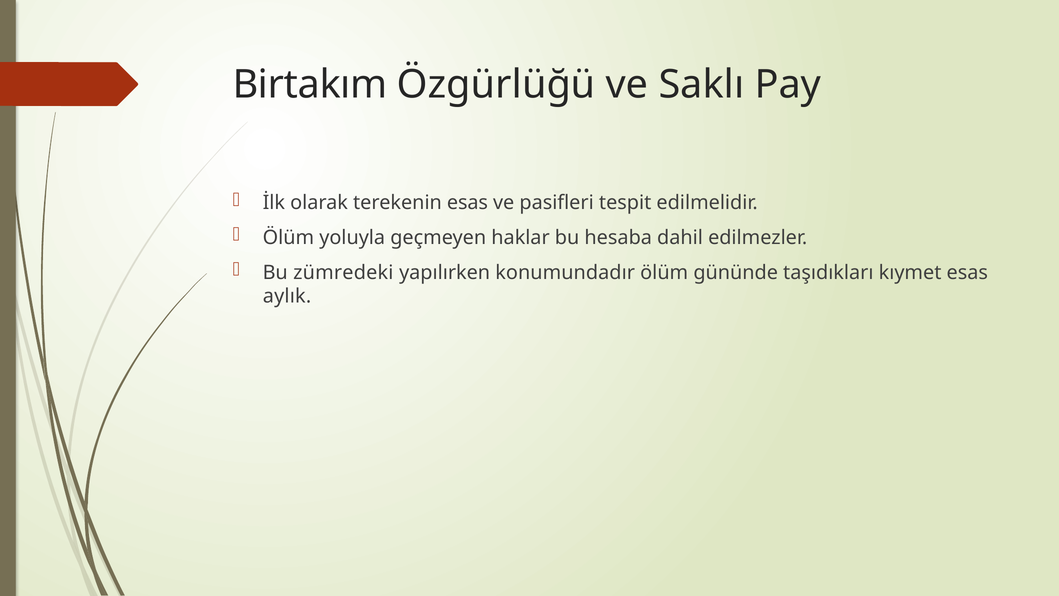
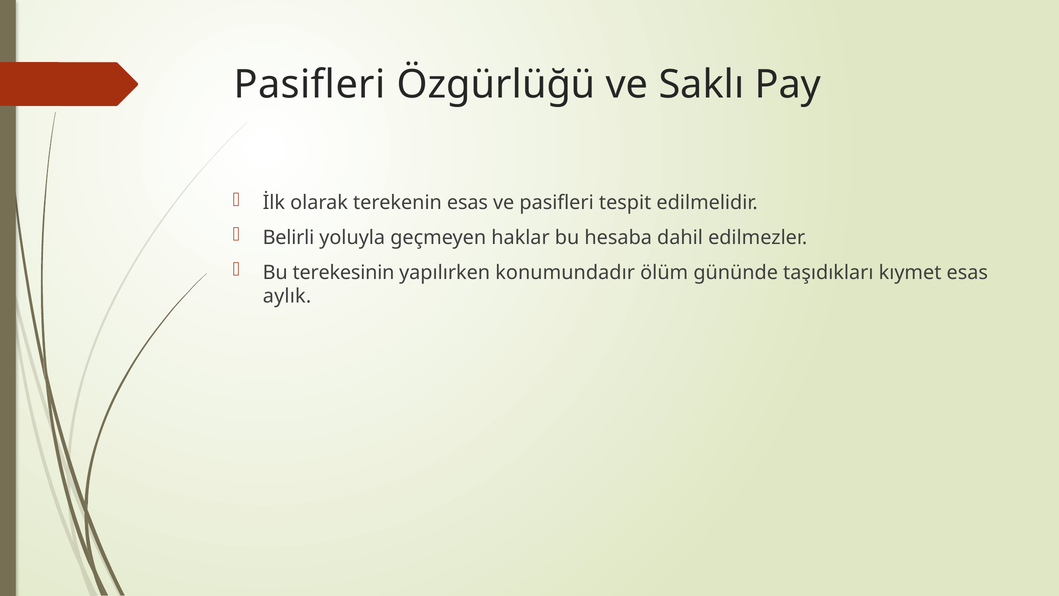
Birtakım at (310, 85): Birtakım -> Pasifleri
Ölüm at (288, 237): Ölüm -> Belirli
zümredeki: zümredeki -> terekesinin
